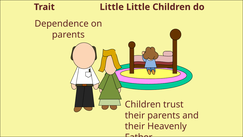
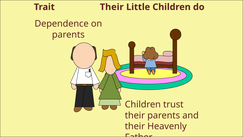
Trait Little: Little -> Their
